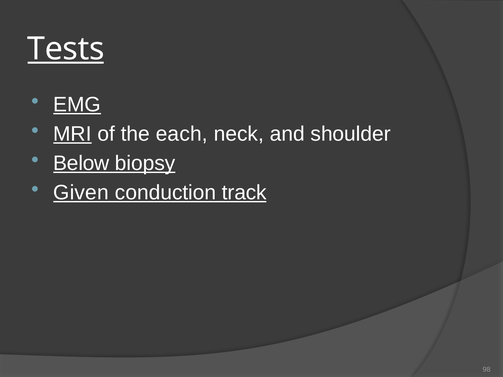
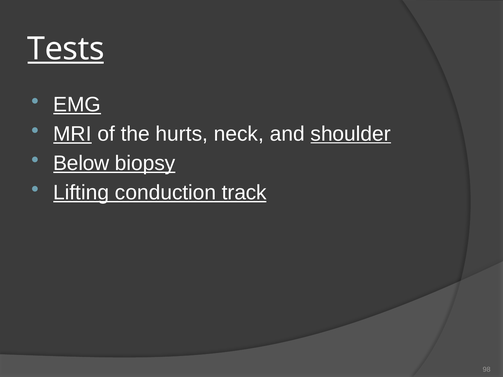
each: each -> hurts
shoulder underline: none -> present
Given: Given -> Lifting
